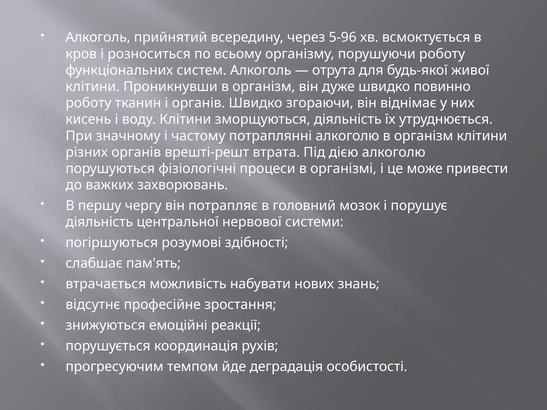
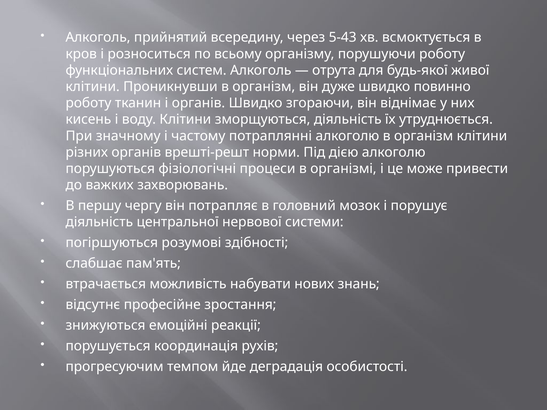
5-96: 5-96 -> 5-43
втрата: втрата -> норми
